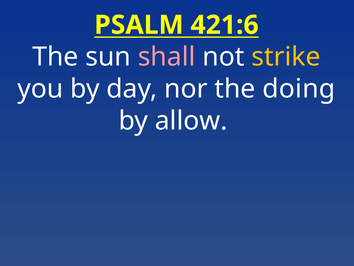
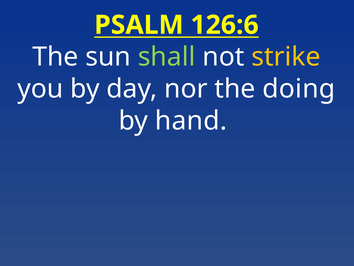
421:6: 421:6 -> 126:6
shall colour: pink -> light green
allow: allow -> hand
